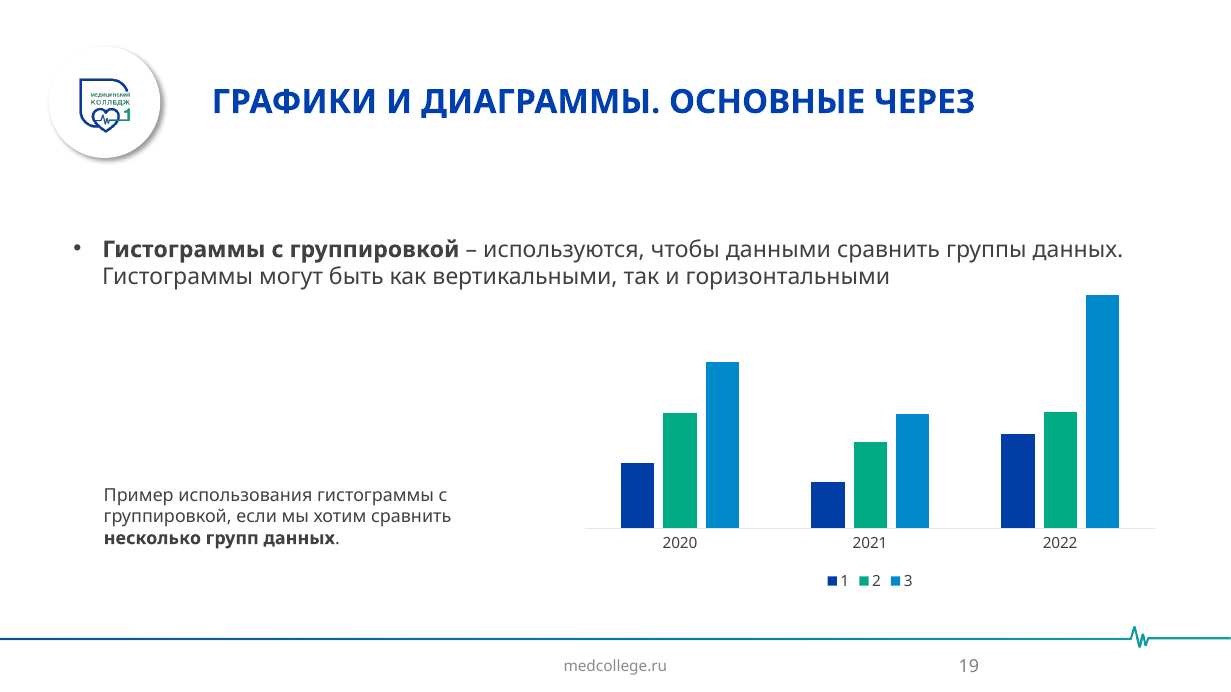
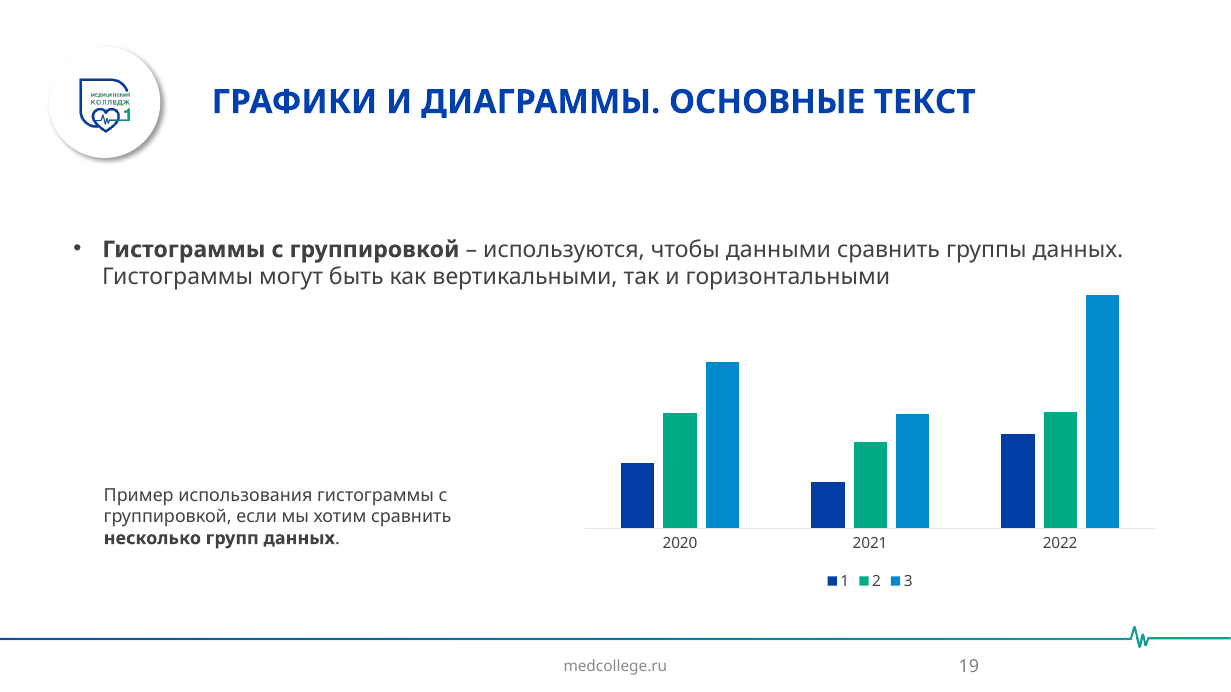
ЧЕРЕЗ: ЧЕРЕЗ -> ТЕКСТ
